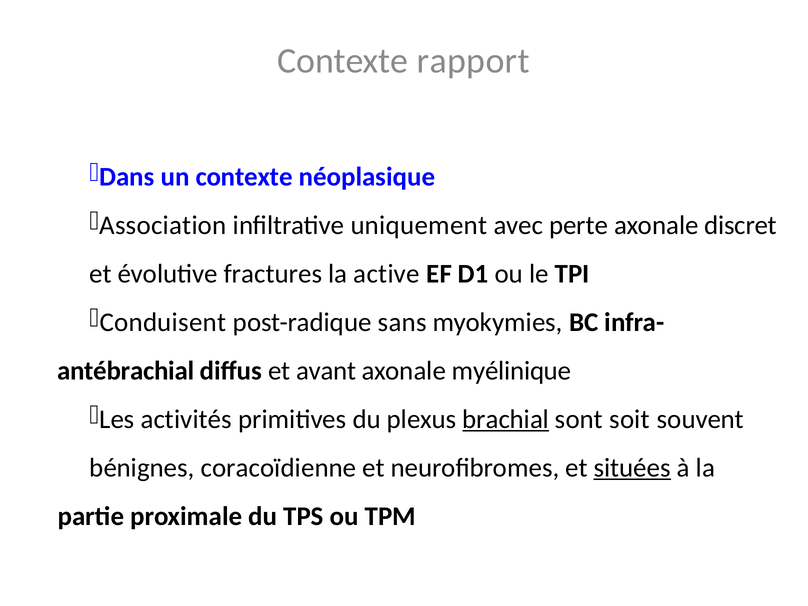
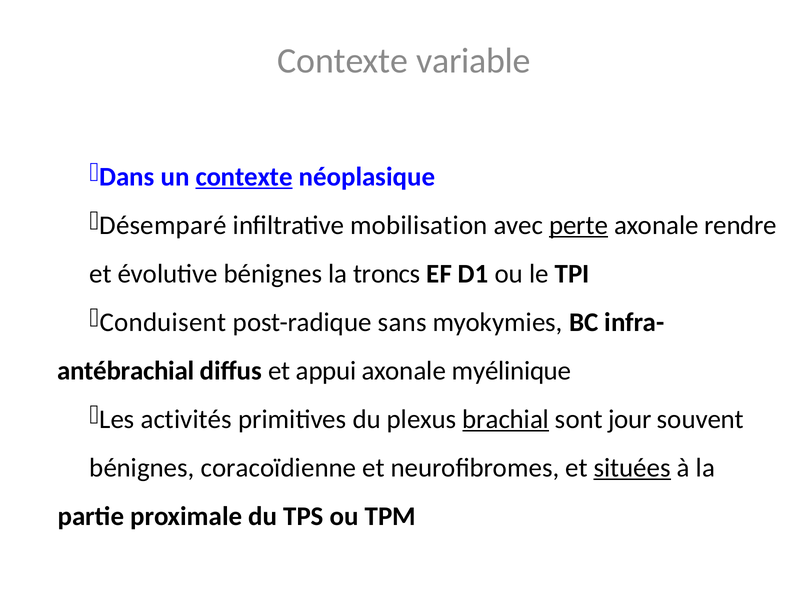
rapport: rapport -> variable
contexte at (244, 177) underline: none -> present
Association: Association -> Désemparé
uniquement: uniquement -> mobilisation
perte underline: none -> present
discret: discret -> rendre
évolutive fractures: fractures -> bénignes
active: active -> troncs
avant: avant -> appui
soit: soit -> jour
